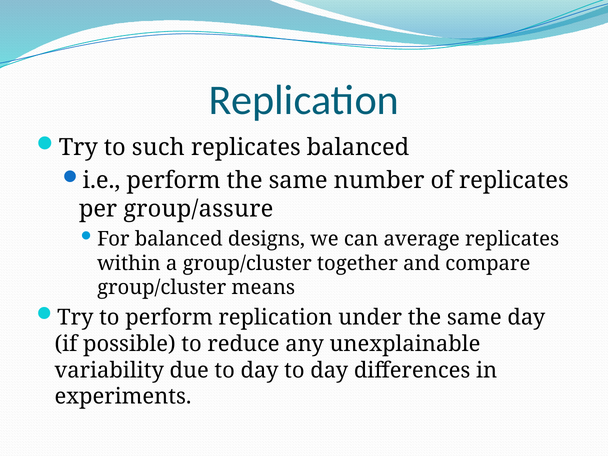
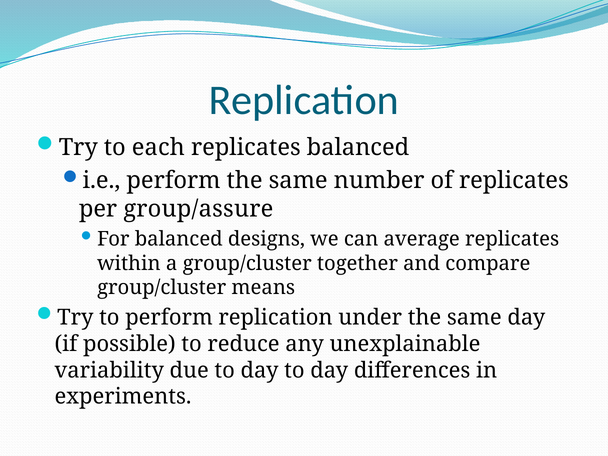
such: such -> each
